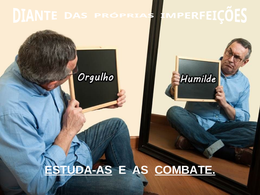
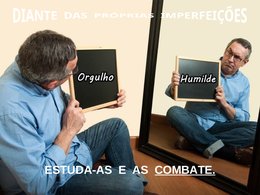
ESTUDA-AS underline: present -> none
